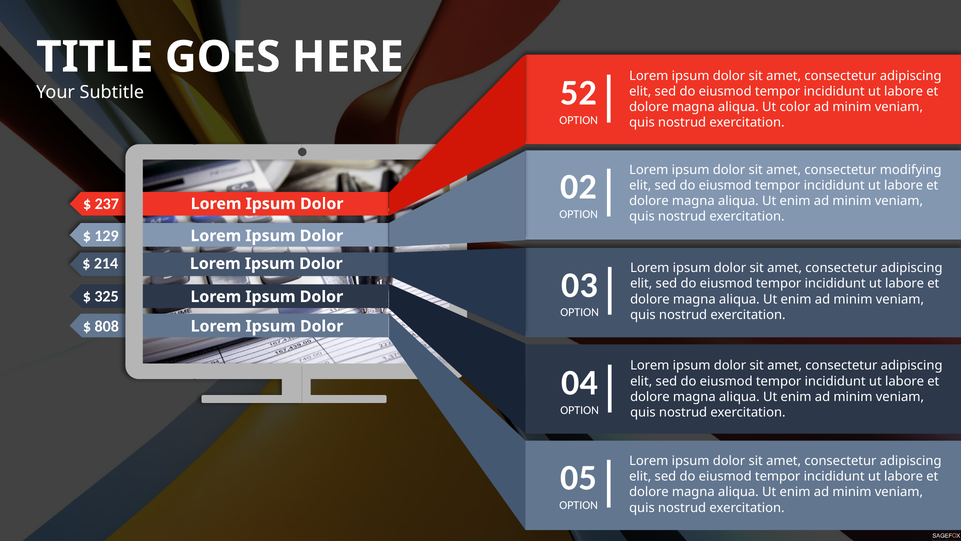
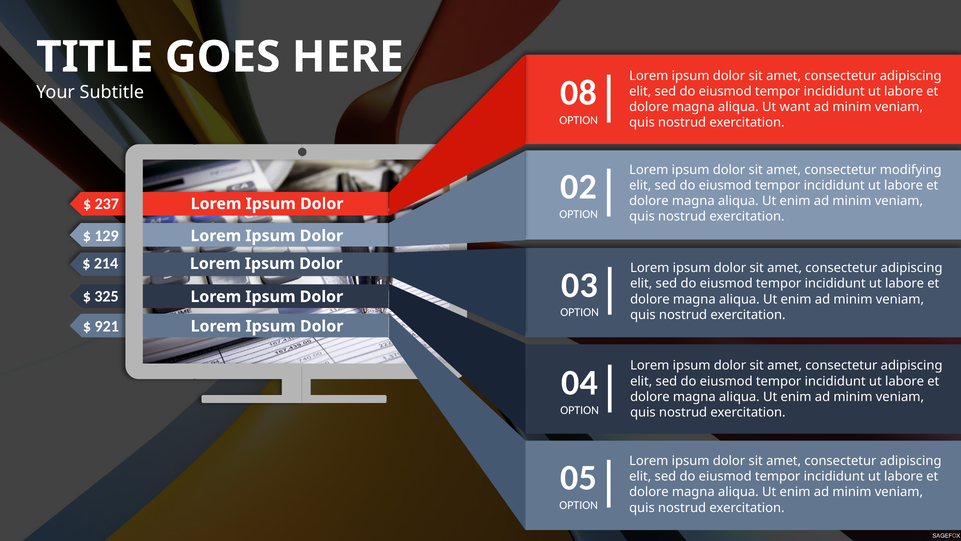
52: 52 -> 08
color: color -> want
808: 808 -> 921
